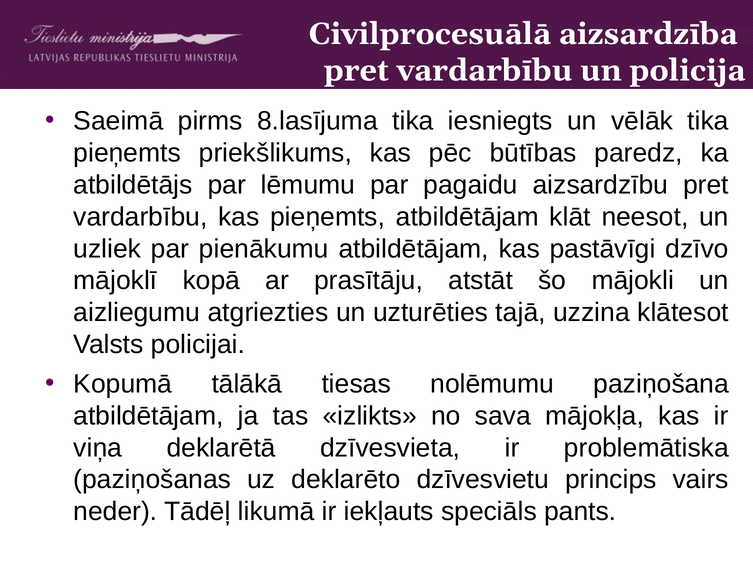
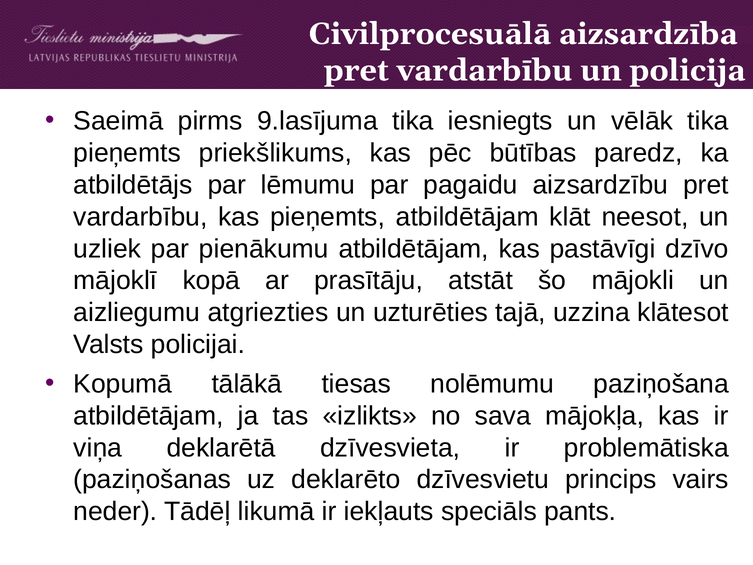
8.lasījuma: 8.lasījuma -> 9.lasījuma
